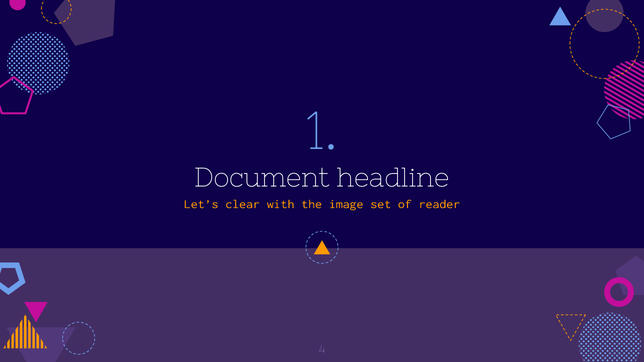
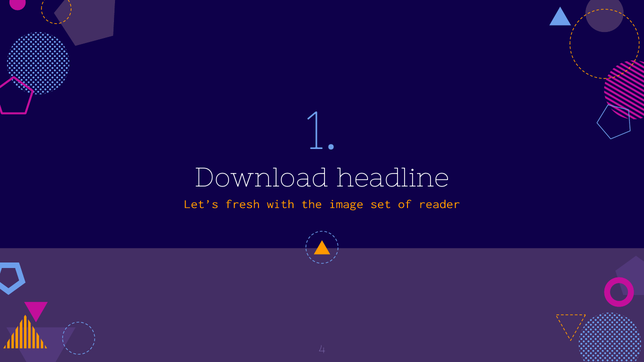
Document: Document -> Download
clear: clear -> fresh
